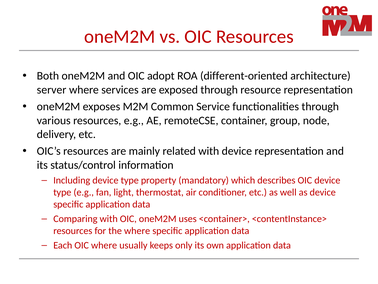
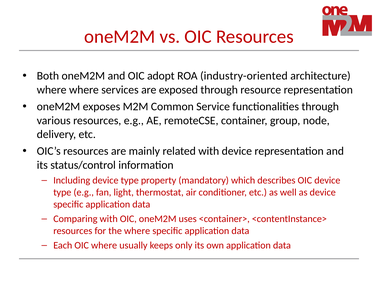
different-oriented: different-oriented -> industry-oriented
server at (52, 90): server -> where
